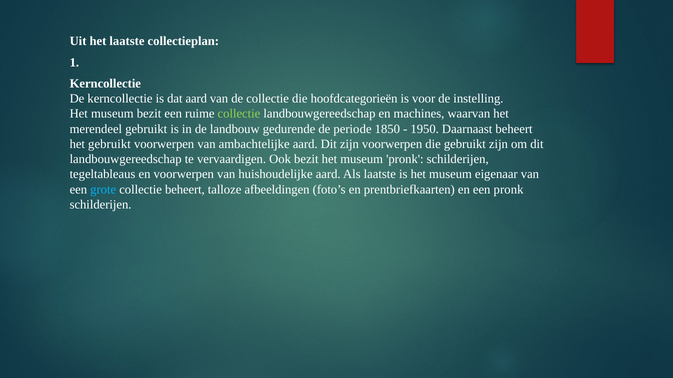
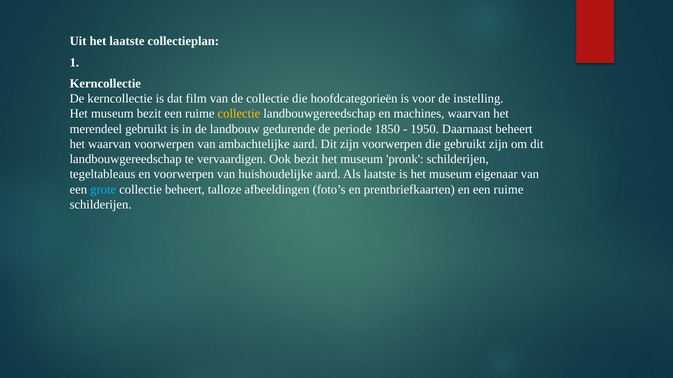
dat aard: aard -> film
collectie at (239, 114) colour: light green -> yellow
het gebruikt: gebruikt -> waarvan
en een pronk: pronk -> ruime
